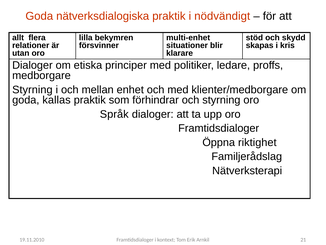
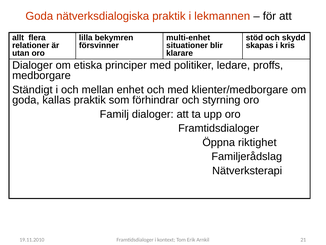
nödvändigt: nödvändigt -> lekmannen
Styrning at (32, 90): Styrning -> Ständigt
Språk: Språk -> Familj
